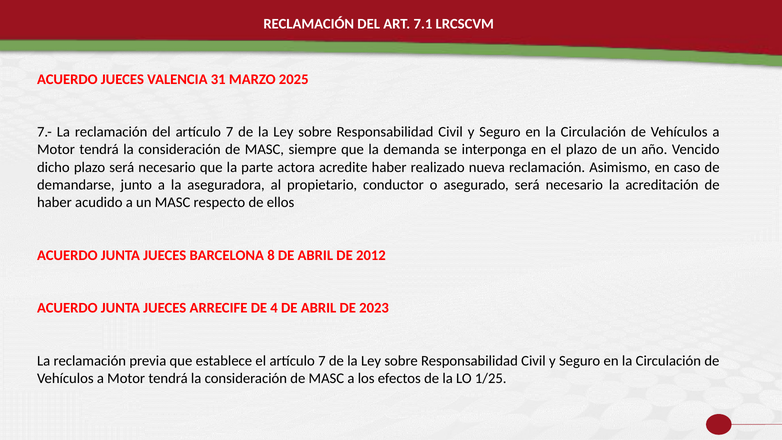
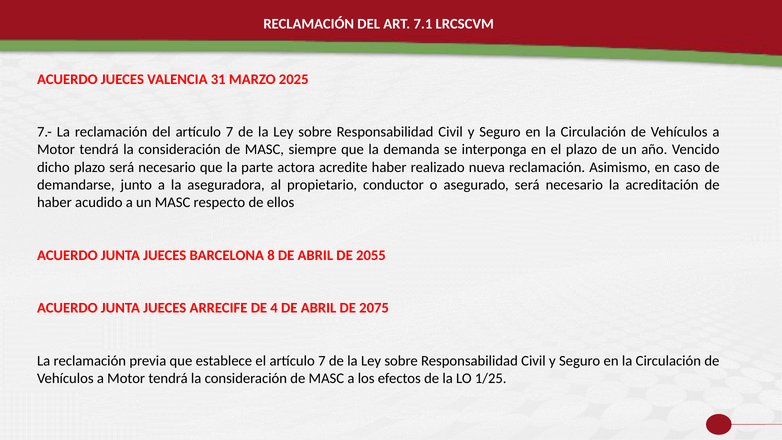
2012: 2012 -> 2055
2023: 2023 -> 2075
